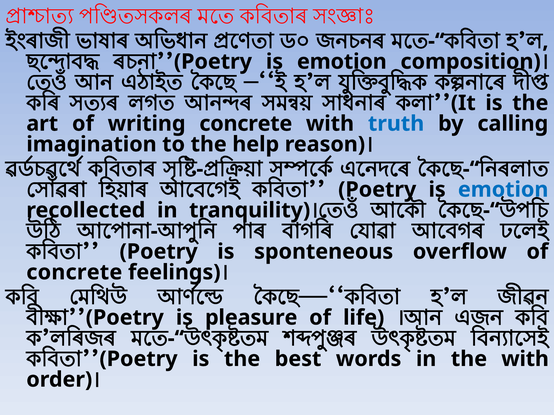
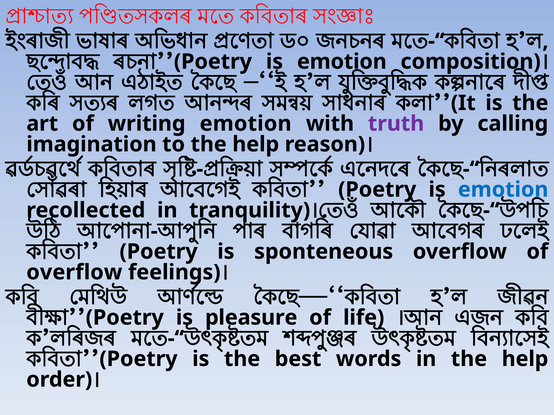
writing concrete: concrete -> emotion
truth colour: blue -> purple
concrete at (74, 273): concrete -> overflow
in the with: with -> help
